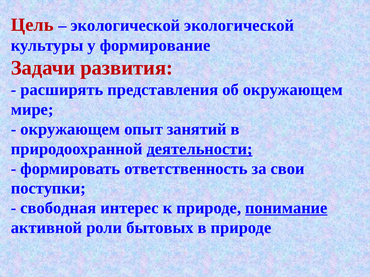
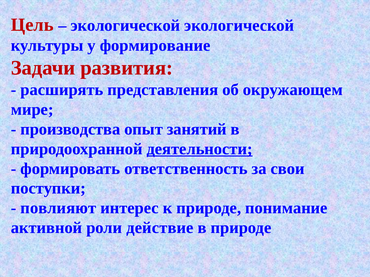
окружающем at (70, 129): окружающем -> производства
свободная: свободная -> повлияют
понимание underline: present -> none
бытовых: бытовых -> действие
